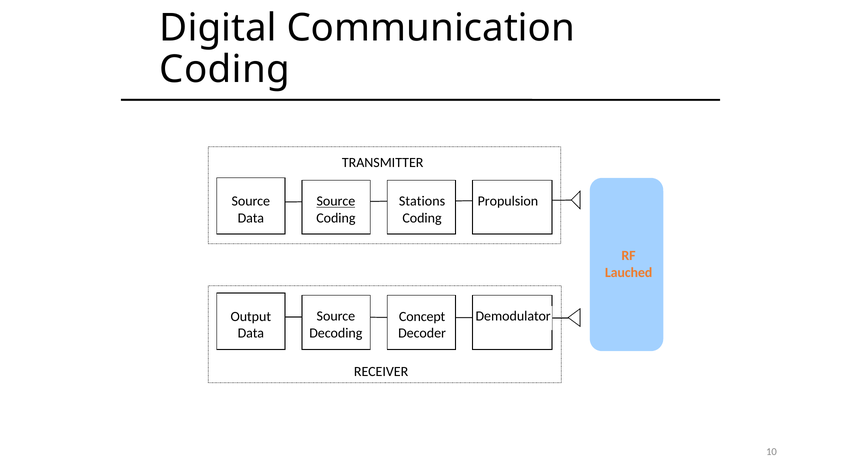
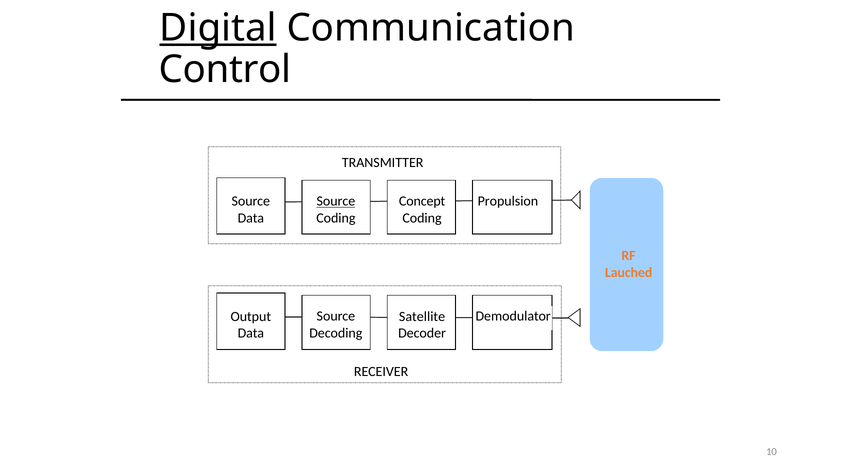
Digital underline: none -> present
Coding at (225, 70): Coding -> Control
Stations: Stations -> Concept
Concept: Concept -> Satellite
